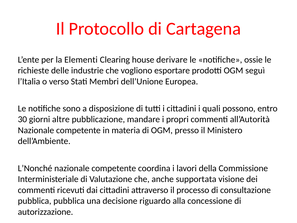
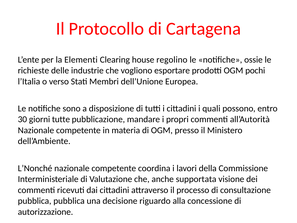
derivare: derivare -> regolino
seguì: seguì -> pochi
altre: altre -> tutte
